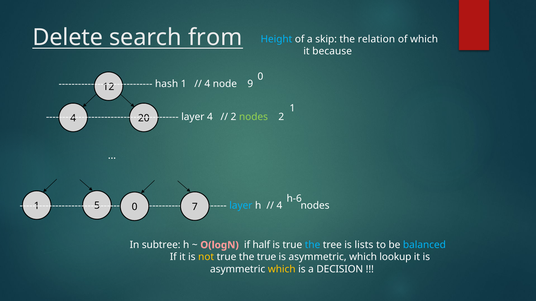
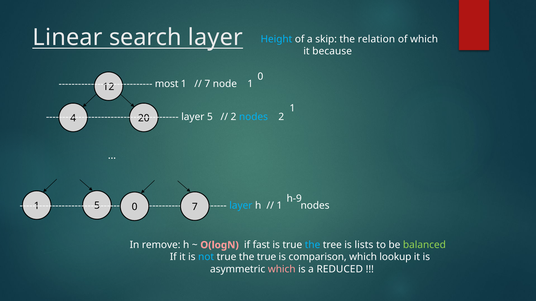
Delete: Delete -> Linear
search from: from -> layer
hash: hash -> most
4 at (207, 84): 4 -> 7
node 9: 9 -> 1
layer 4: 4 -> 5
nodes at (253, 117) colour: light green -> light blue
h-6: h-6 -> h-9
4 at (279, 206): 4 -> 1
subtree: subtree -> remove
half: half -> fast
balanced colour: light blue -> light green
not colour: yellow -> light blue
asymmetric at (318, 257): asymmetric -> comparison
which at (282, 269) colour: yellow -> pink
DECISION: DECISION -> REDUCED
